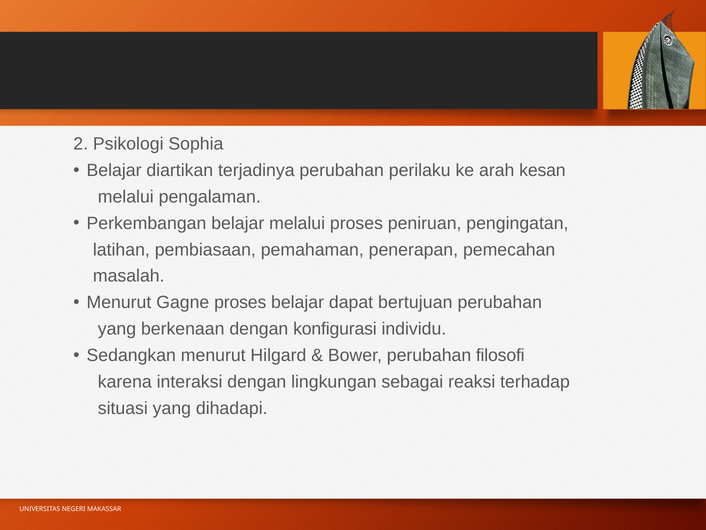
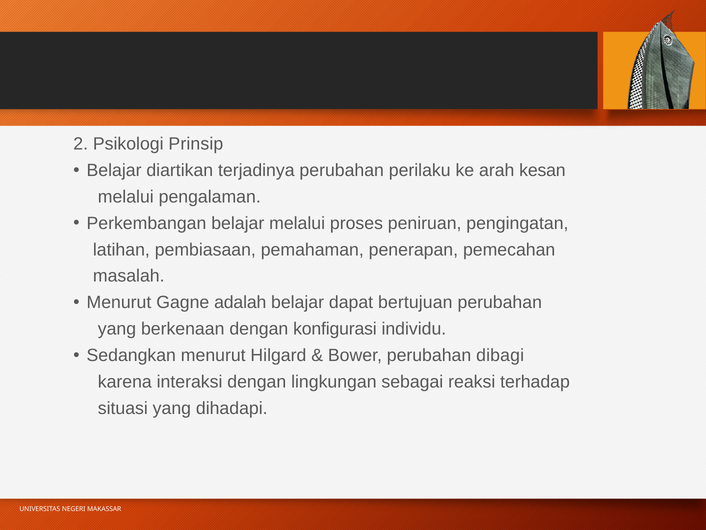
Sophia: Sophia -> Prinsip
Gagne proses: proses -> adalah
filosofi: filosofi -> dibagi
